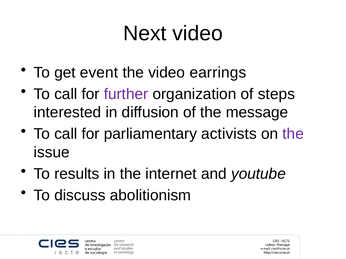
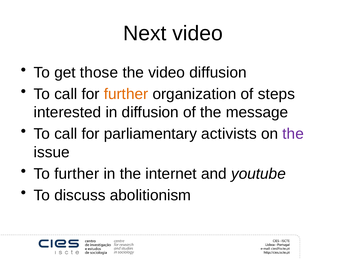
event: event -> those
video earrings: earrings -> diffusion
further at (126, 94) colour: purple -> orange
To results: results -> further
